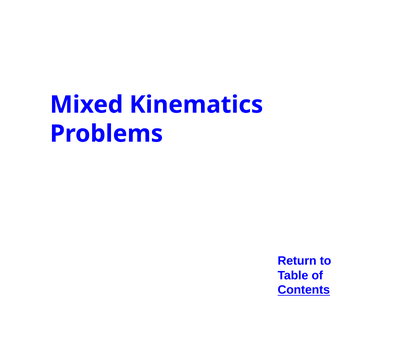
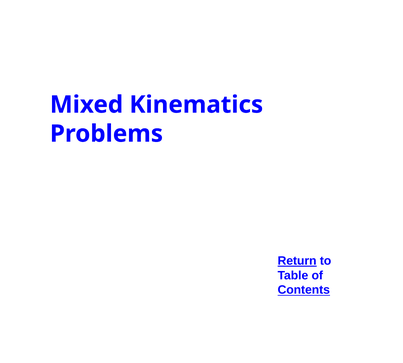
Return underline: none -> present
